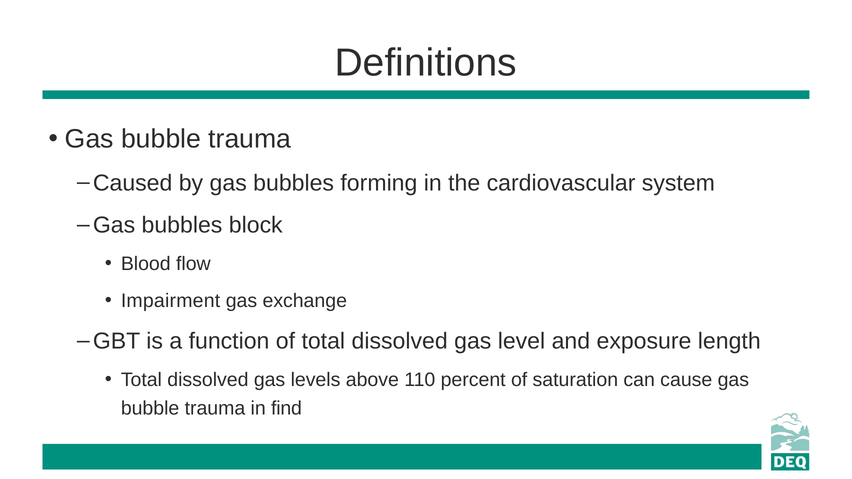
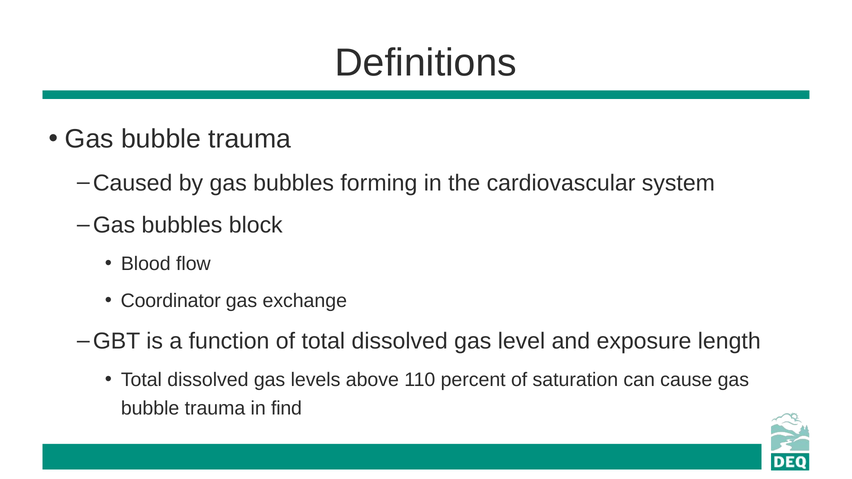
Impairment: Impairment -> Coordinator
